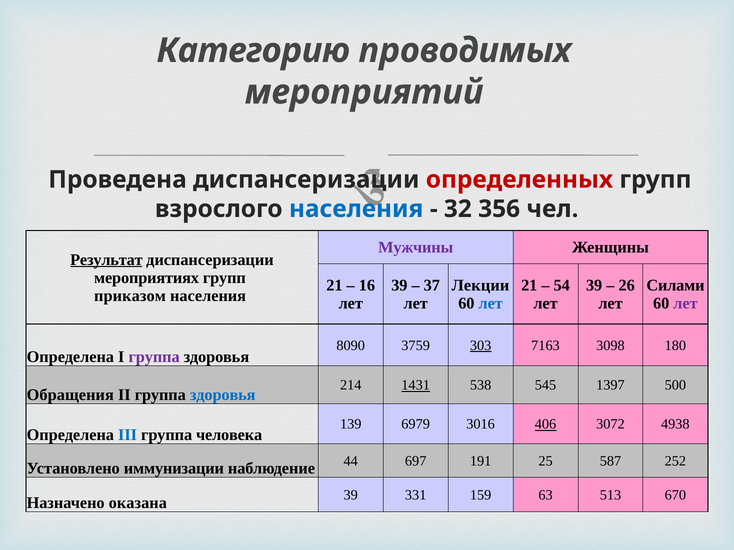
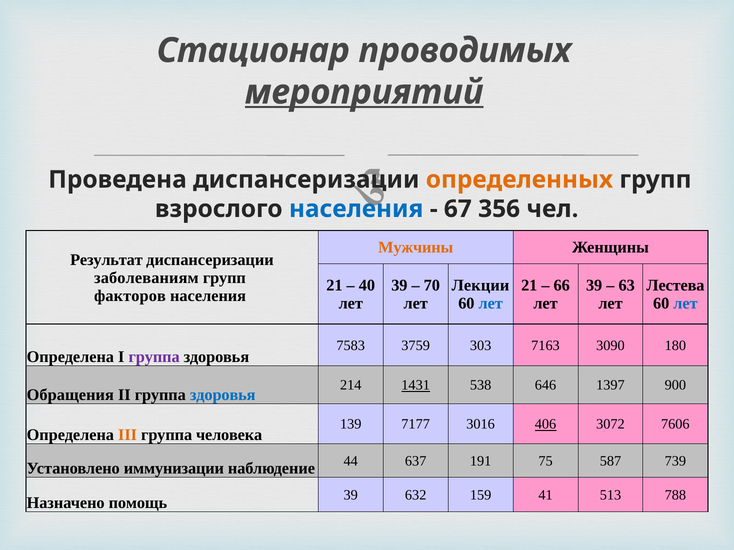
Категорию: Категорию -> Стационар
мероприятий underline: none -> present
определенных colour: red -> orange
32: 32 -> 67
Мужчины colour: purple -> orange
Результат underline: present -> none
мероприятиях: мероприятиях -> заболеваниям
16: 16 -> 40
37: 37 -> 70
54: 54 -> 66
26: 26 -> 63
Силами: Силами -> Лестева
приказом: приказом -> факторов
лет at (686, 304) colour: purple -> blue
8090: 8090 -> 7583
303 underline: present -> none
3098: 3098 -> 3090
545: 545 -> 646
500: 500 -> 900
6979: 6979 -> 7177
4938: 4938 -> 7606
III colour: blue -> orange
697: 697 -> 637
25: 25 -> 75
252: 252 -> 739
оказана: оказана -> помощь
331: 331 -> 632
63: 63 -> 41
670: 670 -> 788
